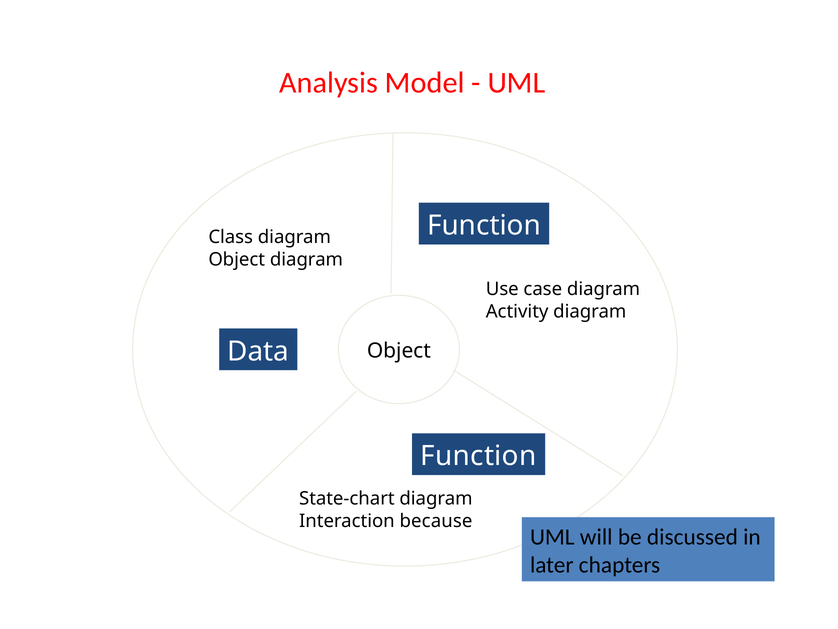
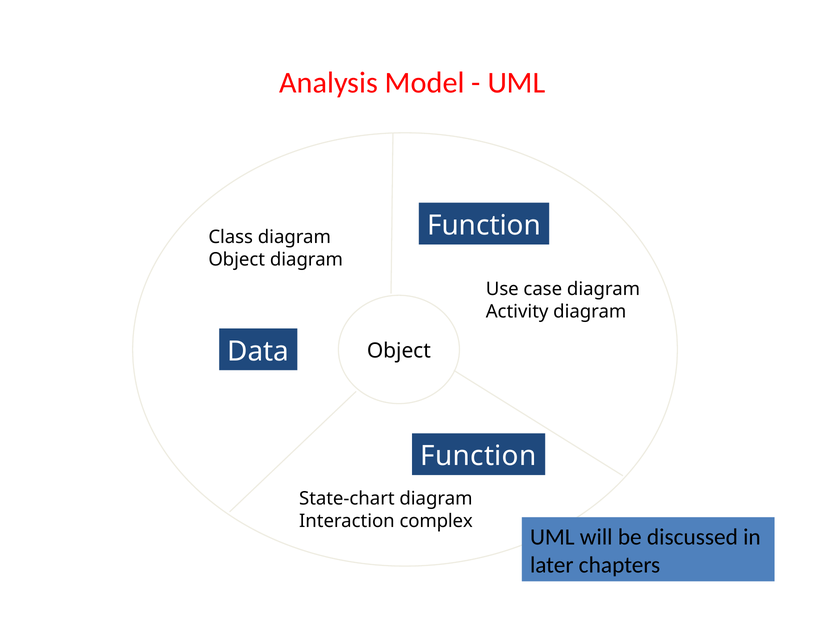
because: because -> complex
